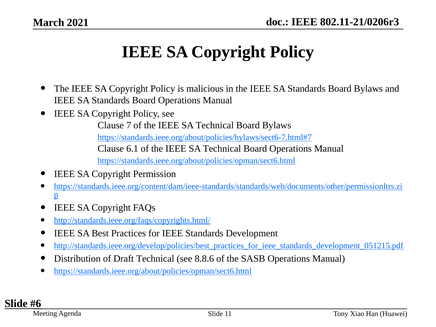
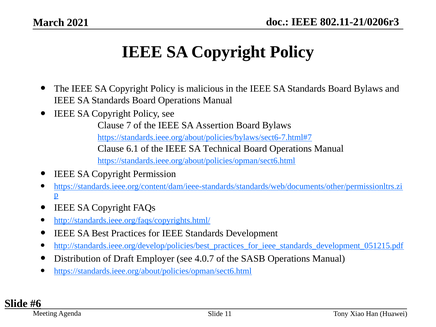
Technical at (215, 125): Technical -> Assertion
Draft Technical: Technical -> Employer
8.8.6: 8.8.6 -> 4.0.7
